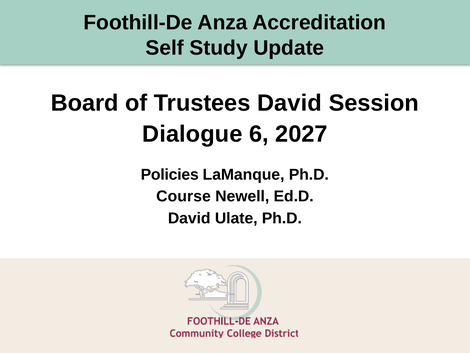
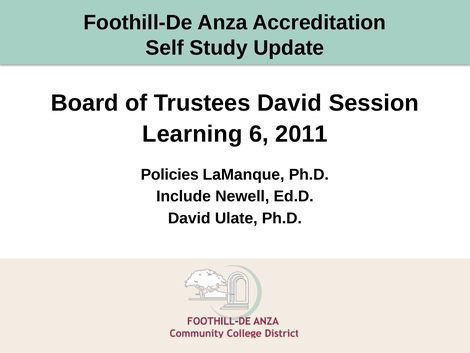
Dialogue: Dialogue -> Learning
2027: 2027 -> 2011
Course: Course -> Include
